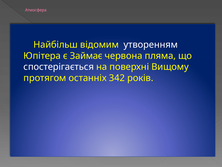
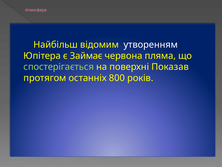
спостерігається colour: white -> light green
Вищому: Вищому -> Показав
342: 342 -> 800
